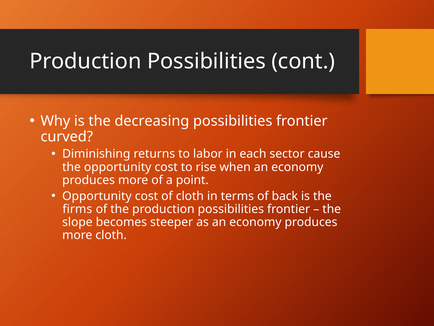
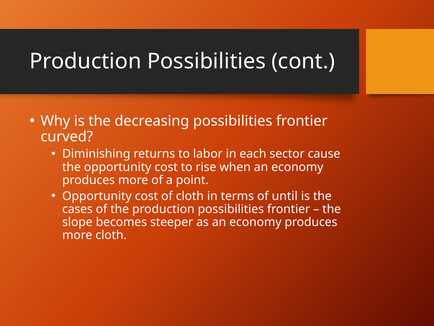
back: back -> until
firms: firms -> cases
